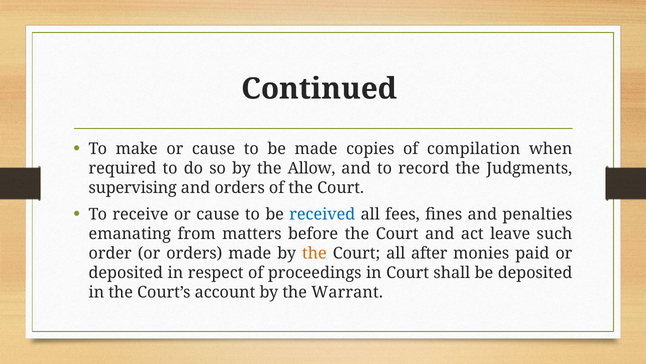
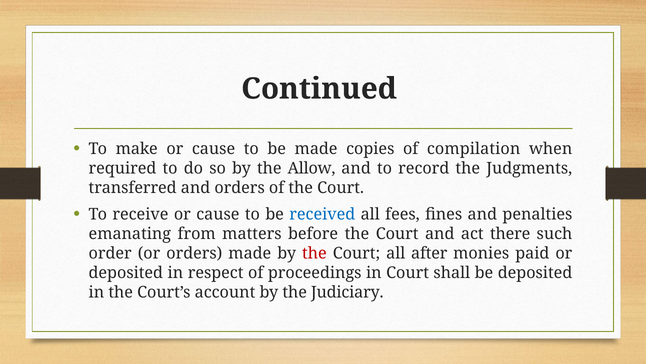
supervising: supervising -> transferred
leave: leave -> there
the at (314, 253) colour: orange -> red
Warrant: Warrant -> Judiciary
